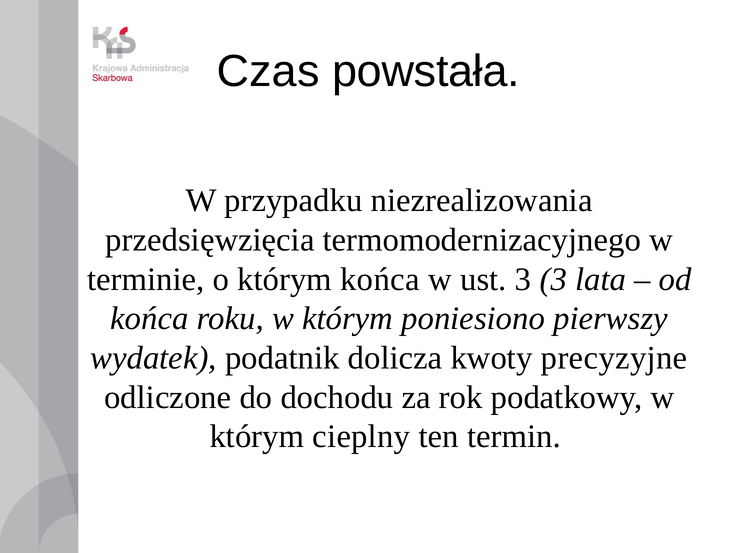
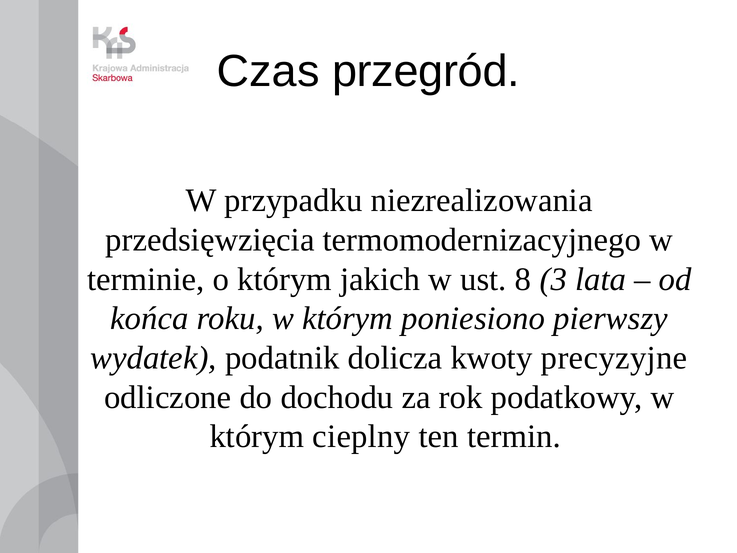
powstała: powstała -> przegród
którym końca: końca -> jakich
ust 3: 3 -> 8
